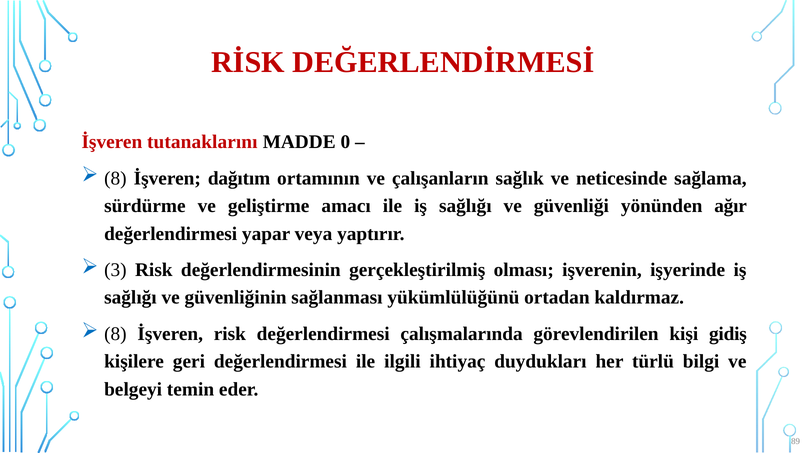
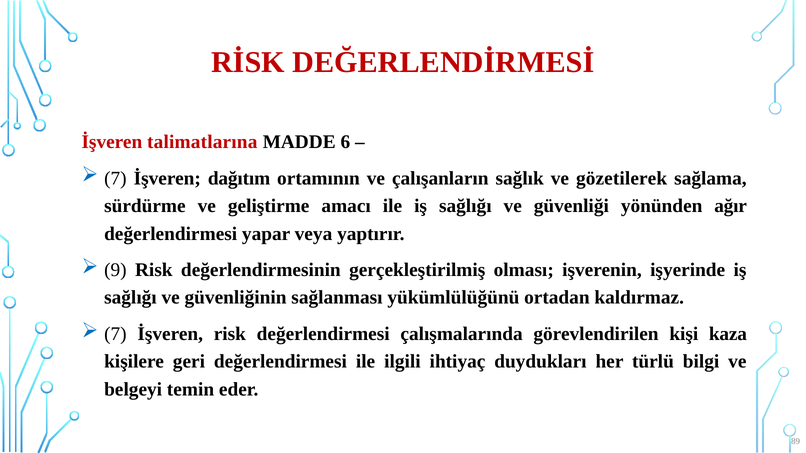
tutanaklarını: tutanaklarını -> talimatlarına
0: 0 -> 6
8 at (115, 178): 8 -> 7
neticesinde: neticesinde -> gözetilerek
3: 3 -> 9
8 at (115, 334): 8 -> 7
gidiş: gidiş -> kaza
